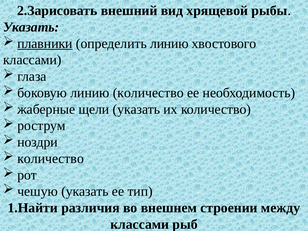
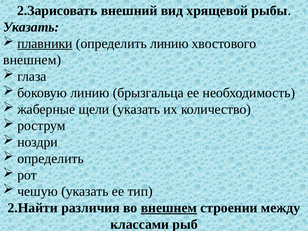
классами at (32, 60): классами -> внешнем
линию количество: количество -> брызгальца
количество at (51, 159): количество -> определить
1.Найти: 1.Найти -> 2.Найти
внешнем at (169, 208) underline: none -> present
